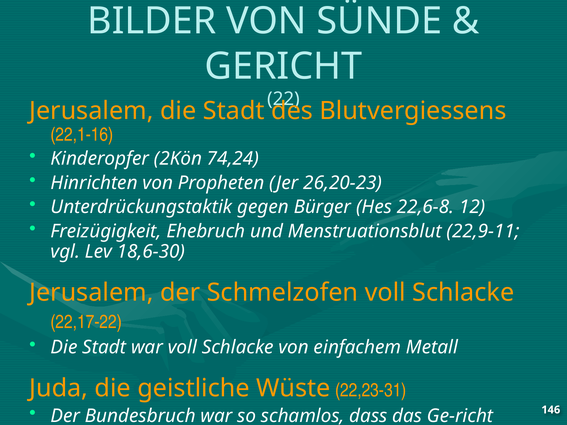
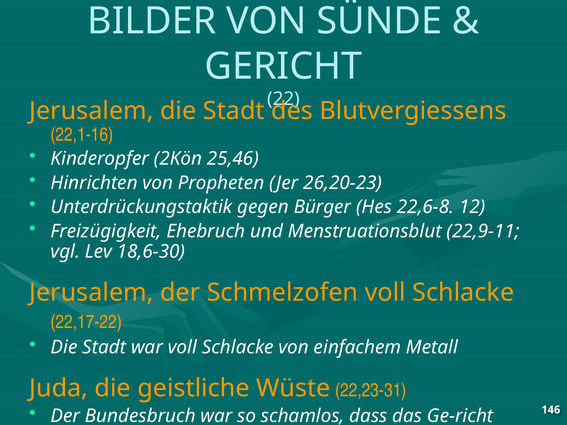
74,24: 74,24 -> 25,46
